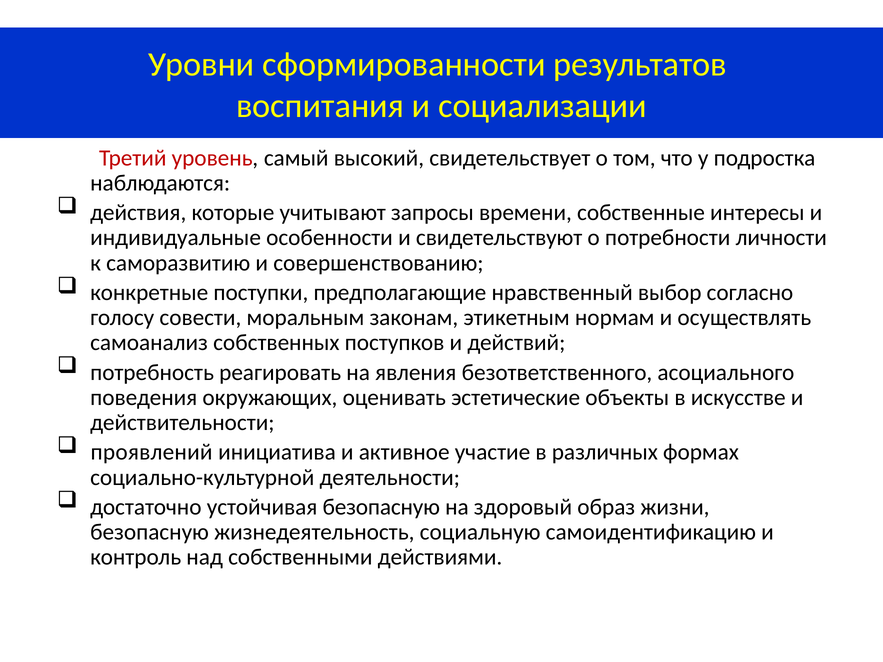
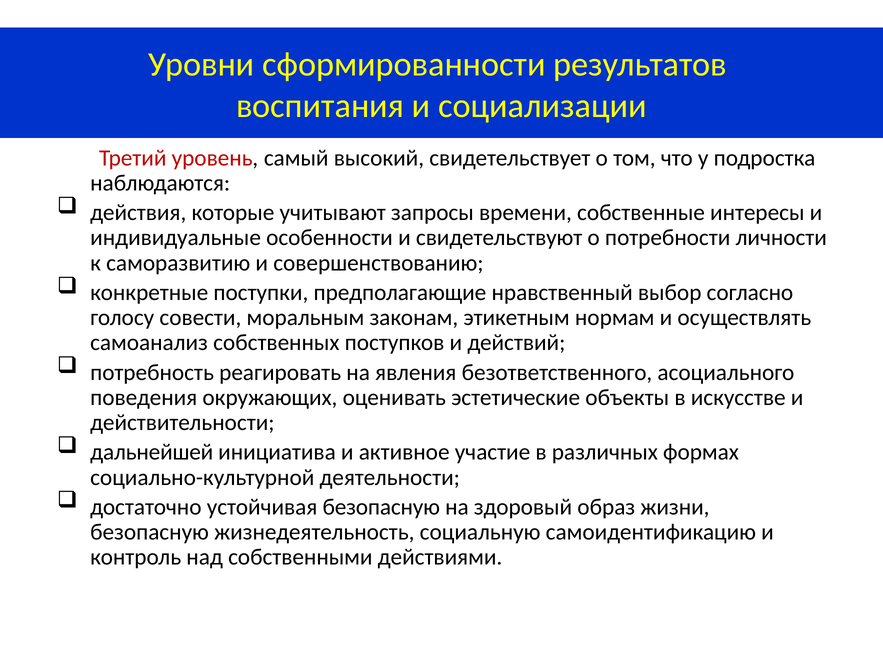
проявлений: проявлений -> дальнейшей
